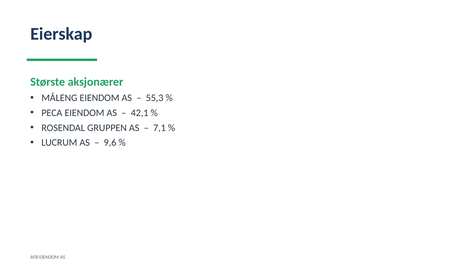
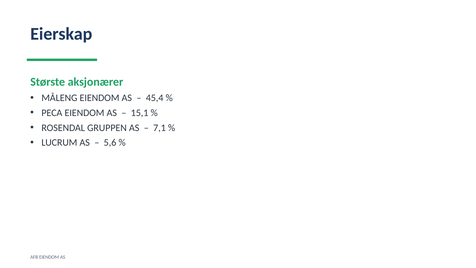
55,3: 55,3 -> 45,4
42,1: 42,1 -> 15,1
9,6: 9,6 -> 5,6
